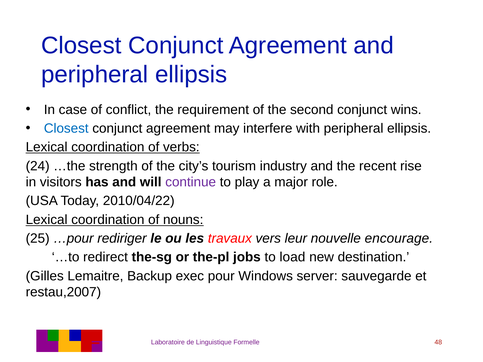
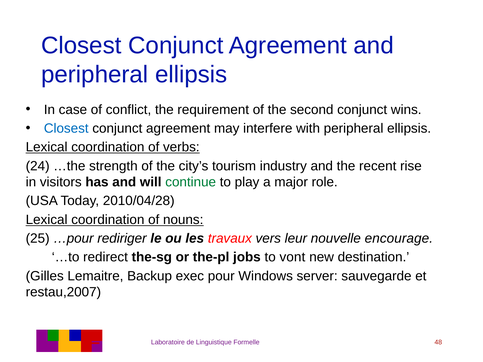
continue colour: purple -> green
2010/04/22: 2010/04/22 -> 2010/04/28
load: load -> vont
